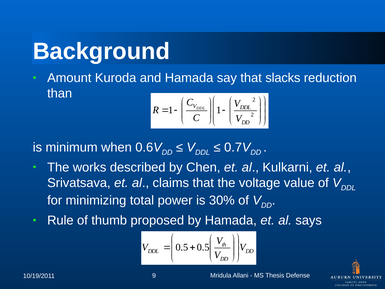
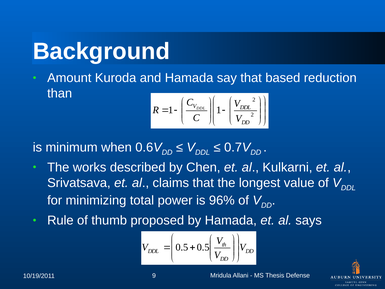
slacks: slacks -> based
voltage: voltage -> longest
30%: 30% -> 96%
